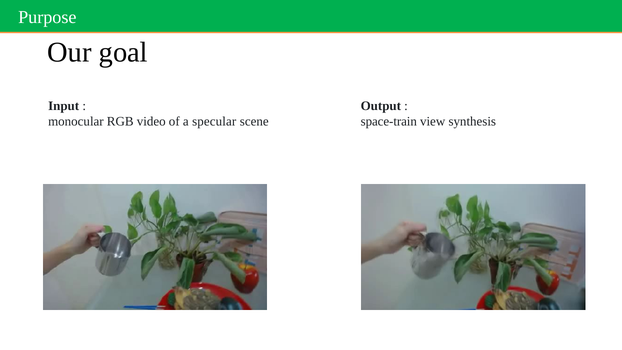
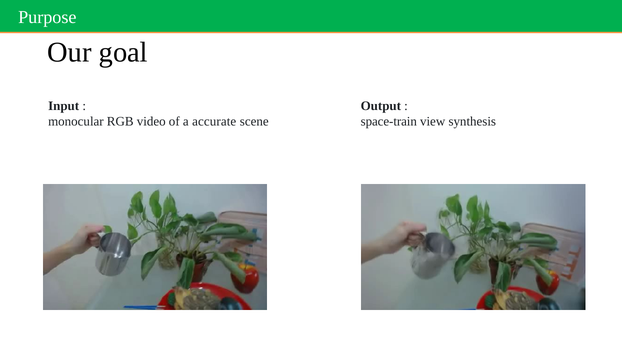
specular: specular -> accurate
